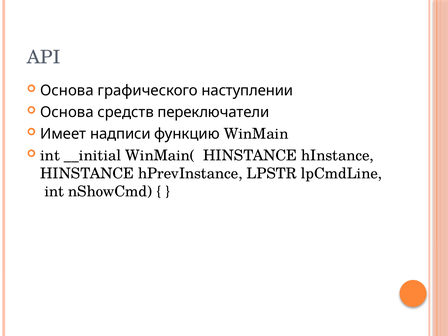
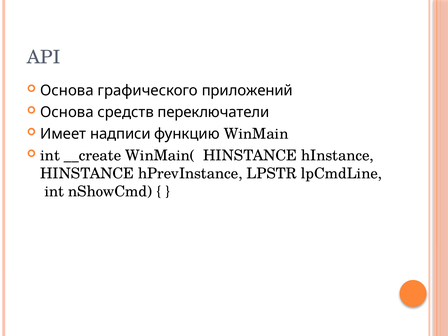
наступлении: наступлении -> приложений
__initial: __initial -> __create
